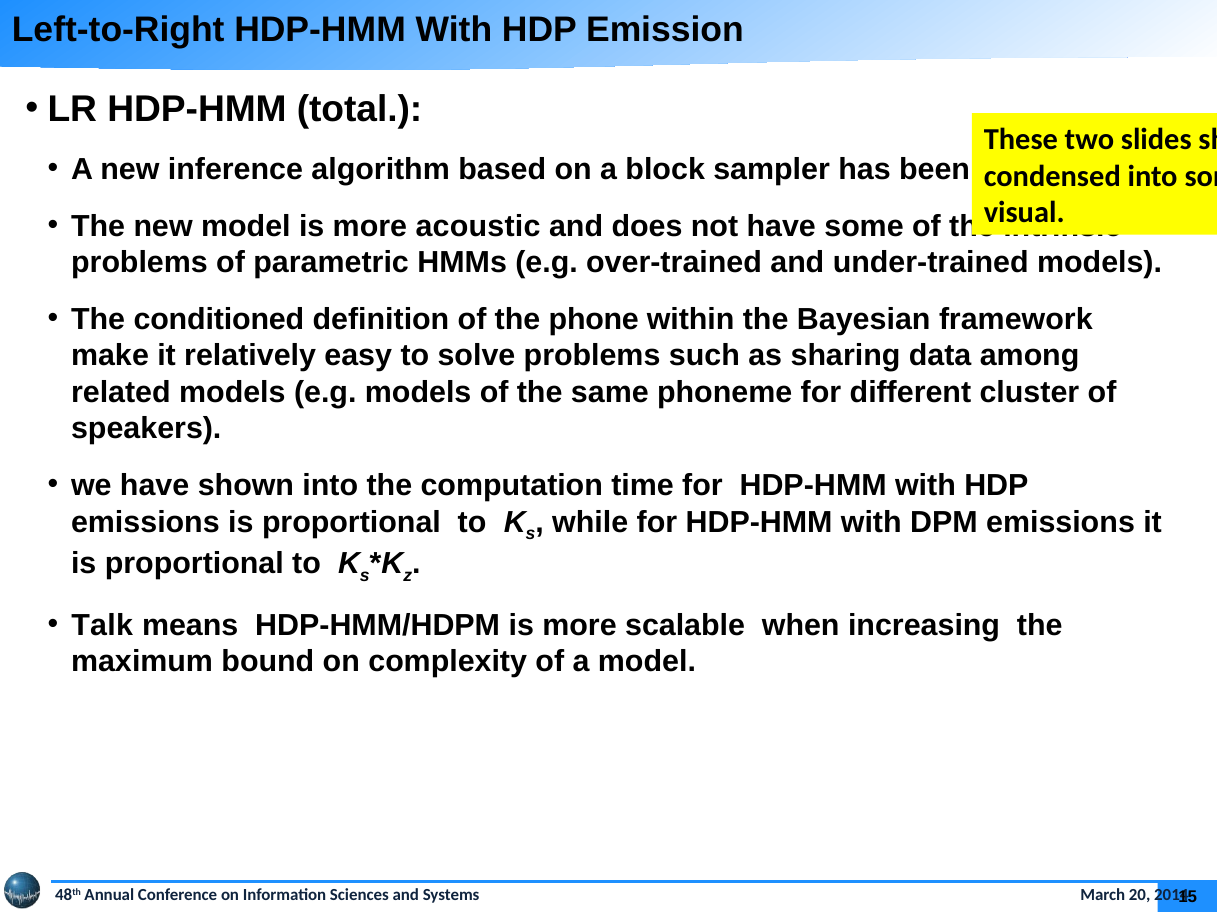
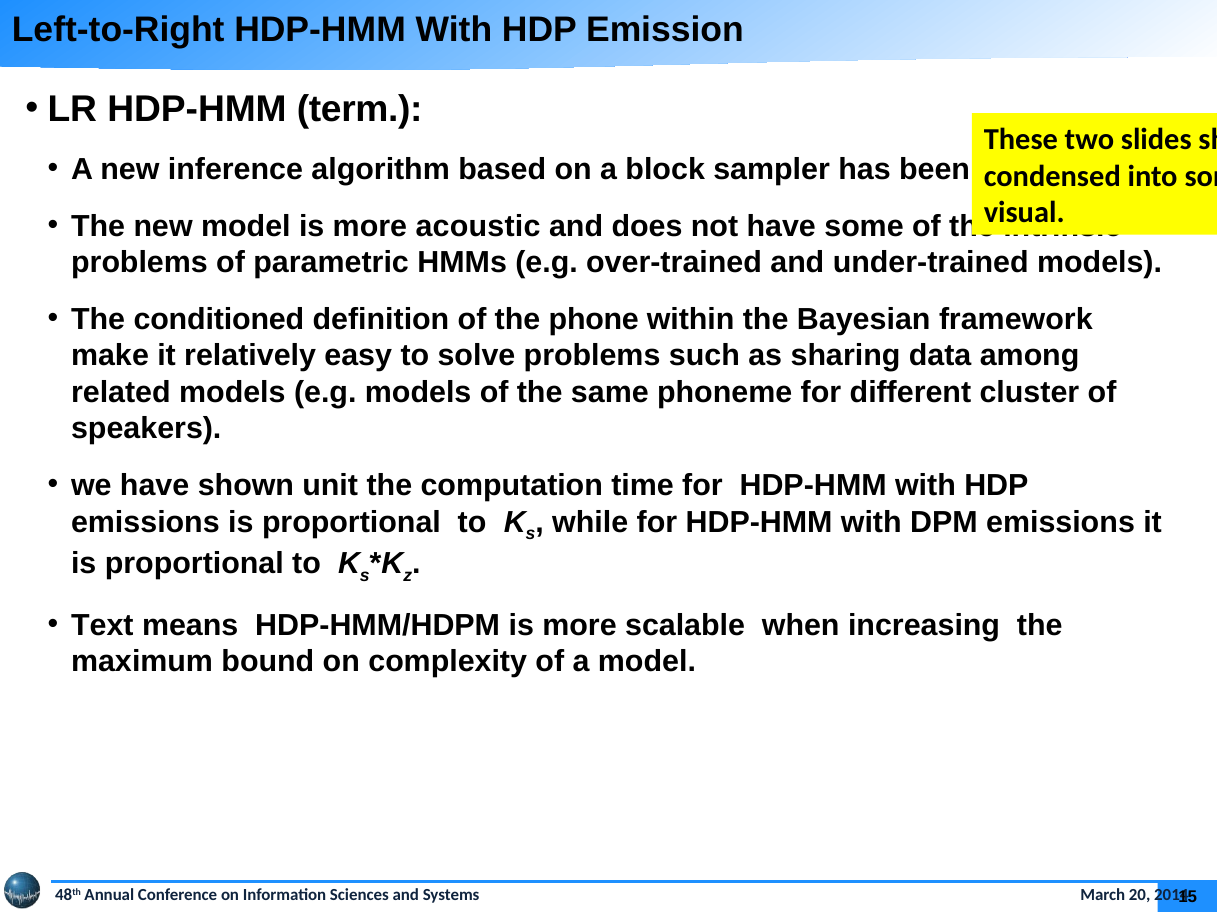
total: total -> term
shown into: into -> unit
Talk: Talk -> Text
